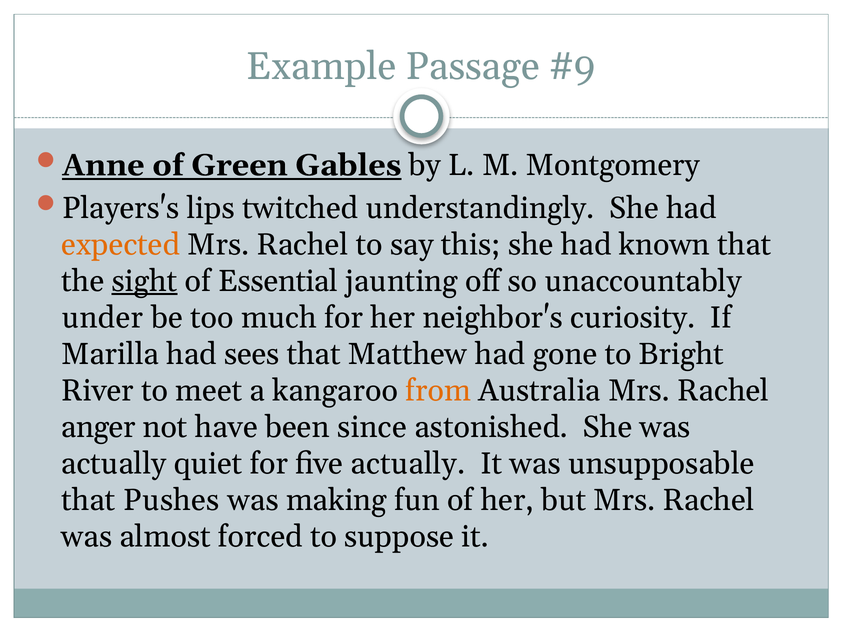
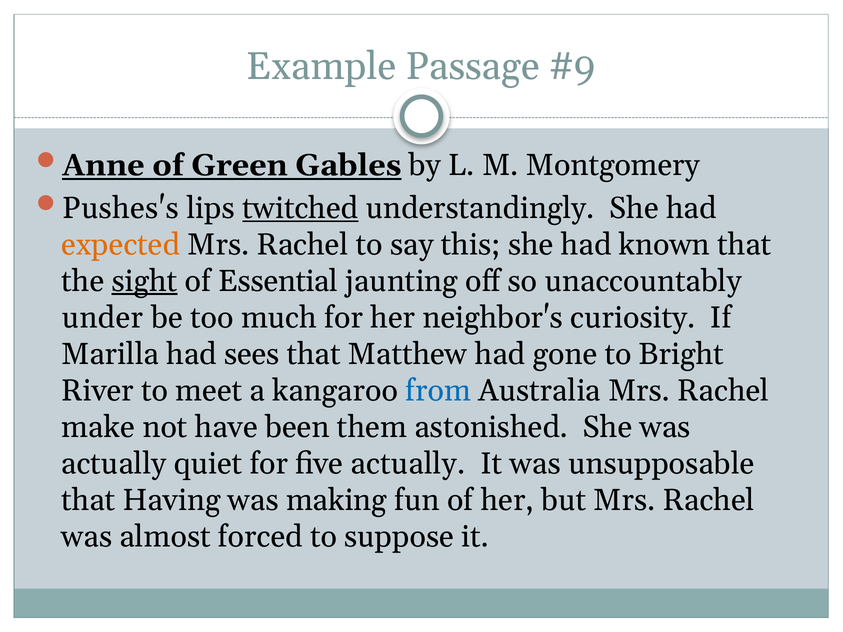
Players's: Players's -> Pushes's
twitched underline: none -> present
from colour: orange -> blue
anger: anger -> make
since: since -> them
Pushes: Pushes -> Having
